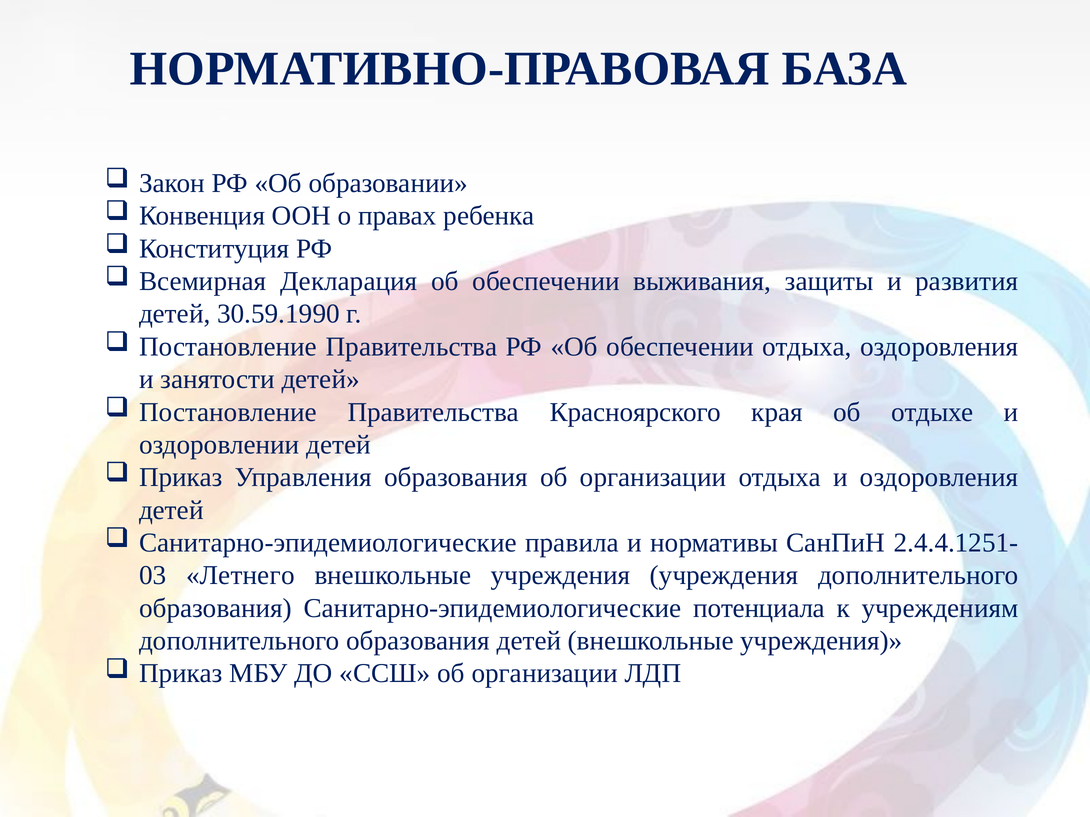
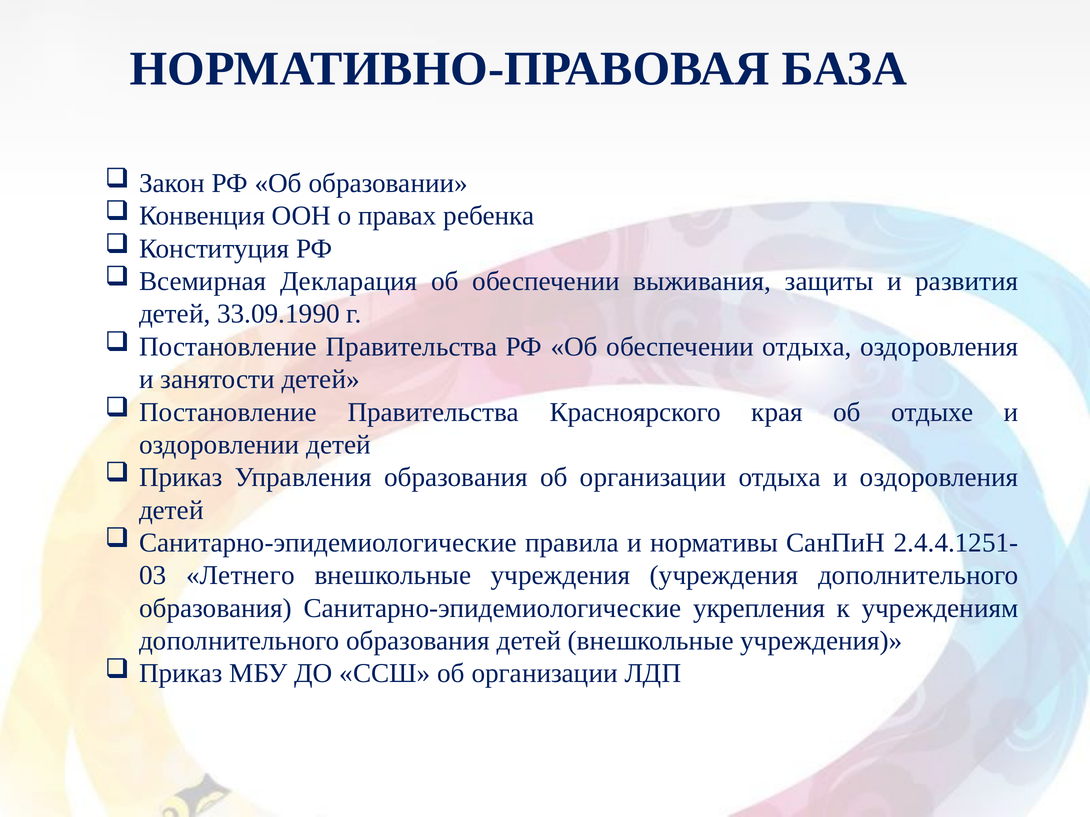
30.59.1990: 30.59.1990 -> 33.09.1990
потенциала: потенциала -> укрепления
